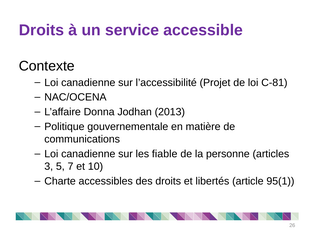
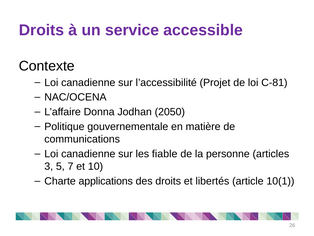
2013: 2013 -> 2050
accessibles: accessibles -> applications
95(1: 95(1 -> 10(1
